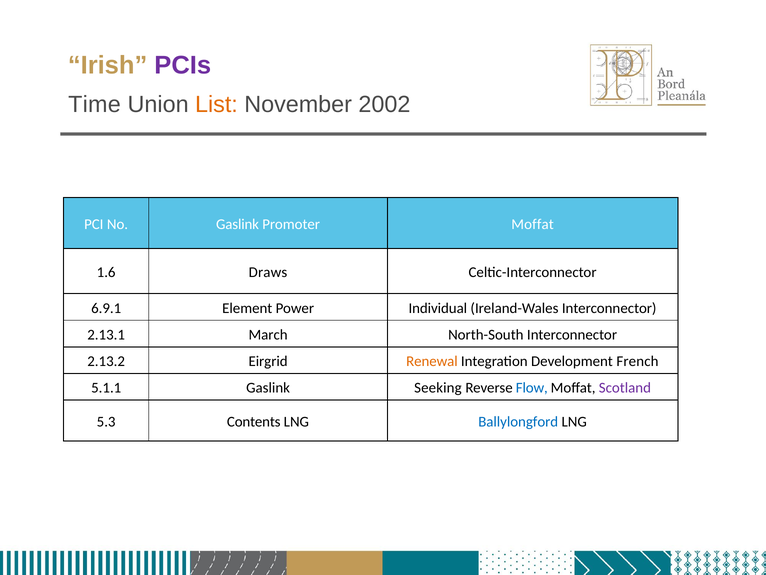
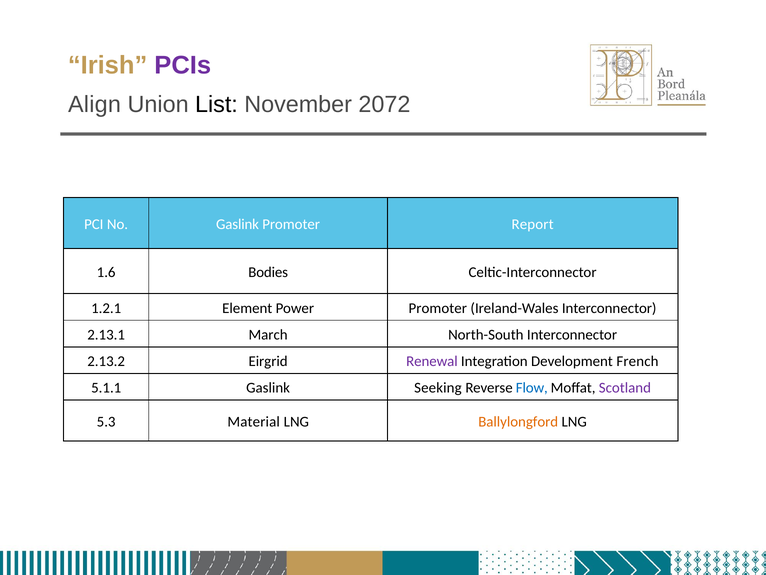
Time: Time -> Align
List colour: orange -> black
2002: 2002 -> 2072
Promoter Moffat: Moffat -> Report
Draws: Draws -> Bodies
6.9.1: 6.9.1 -> 1.2.1
Power Individual: Individual -> Promoter
Renewal colour: orange -> purple
Contents: Contents -> Material
Ballylongford colour: blue -> orange
